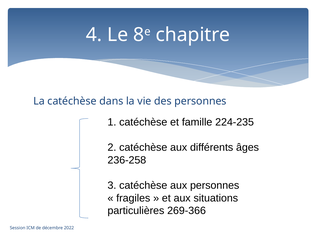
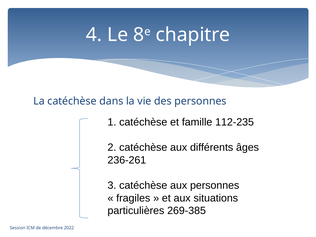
224-235: 224-235 -> 112-235
236-258: 236-258 -> 236-261
269-366: 269-366 -> 269-385
